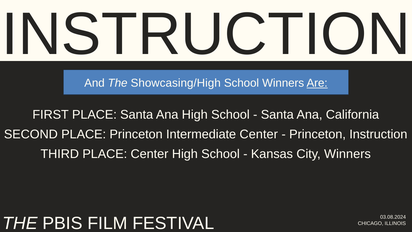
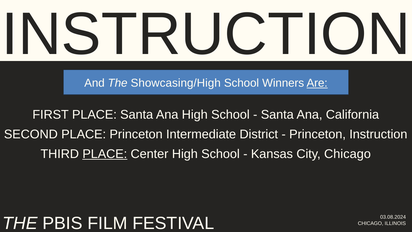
Intermediate Center: Center -> District
PLACE at (105, 154) underline: none -> present
City Winners: Winners -> Chicago
